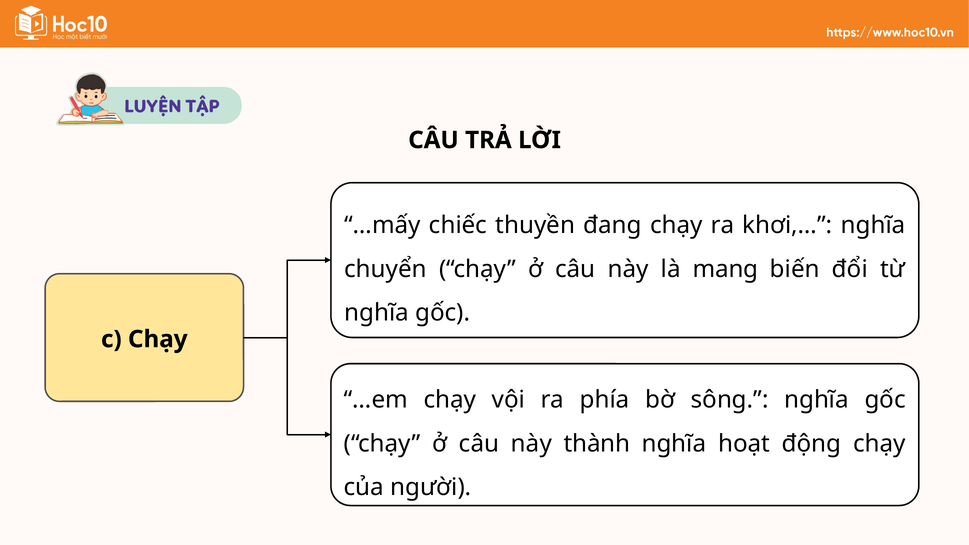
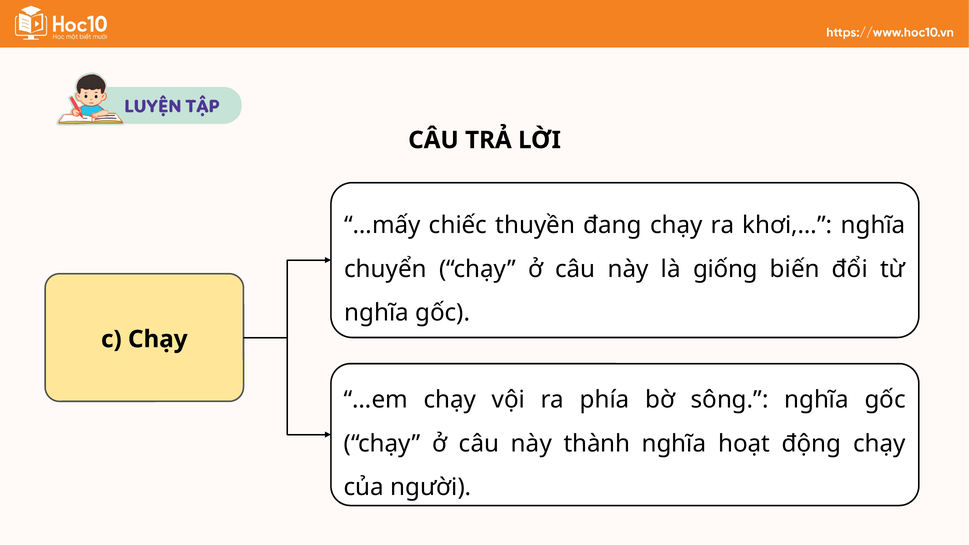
mang: mang -> giống
